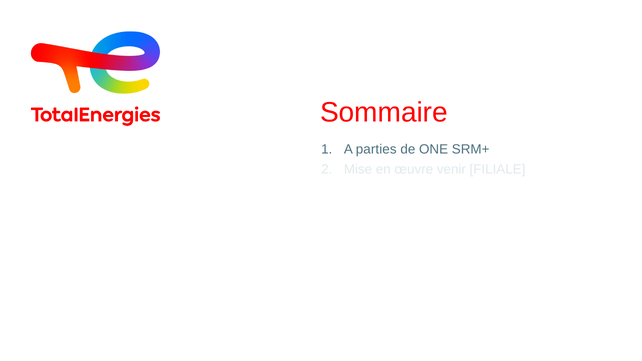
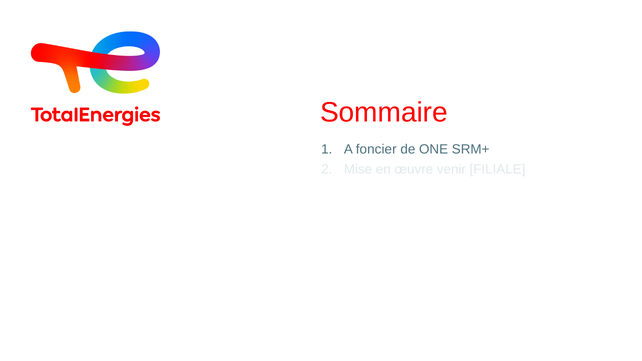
parties: parties -> foncier
